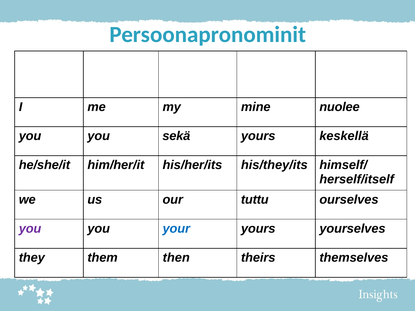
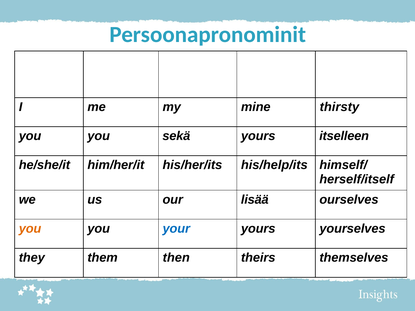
nuolee: nuolee -> thirsty
keskellä: keskellä -> itselleen
his/they/its: his/they/its -> his/help/its
tuttu: tuttu -> lisää
you at (30, 229) colour: purple -> orange
